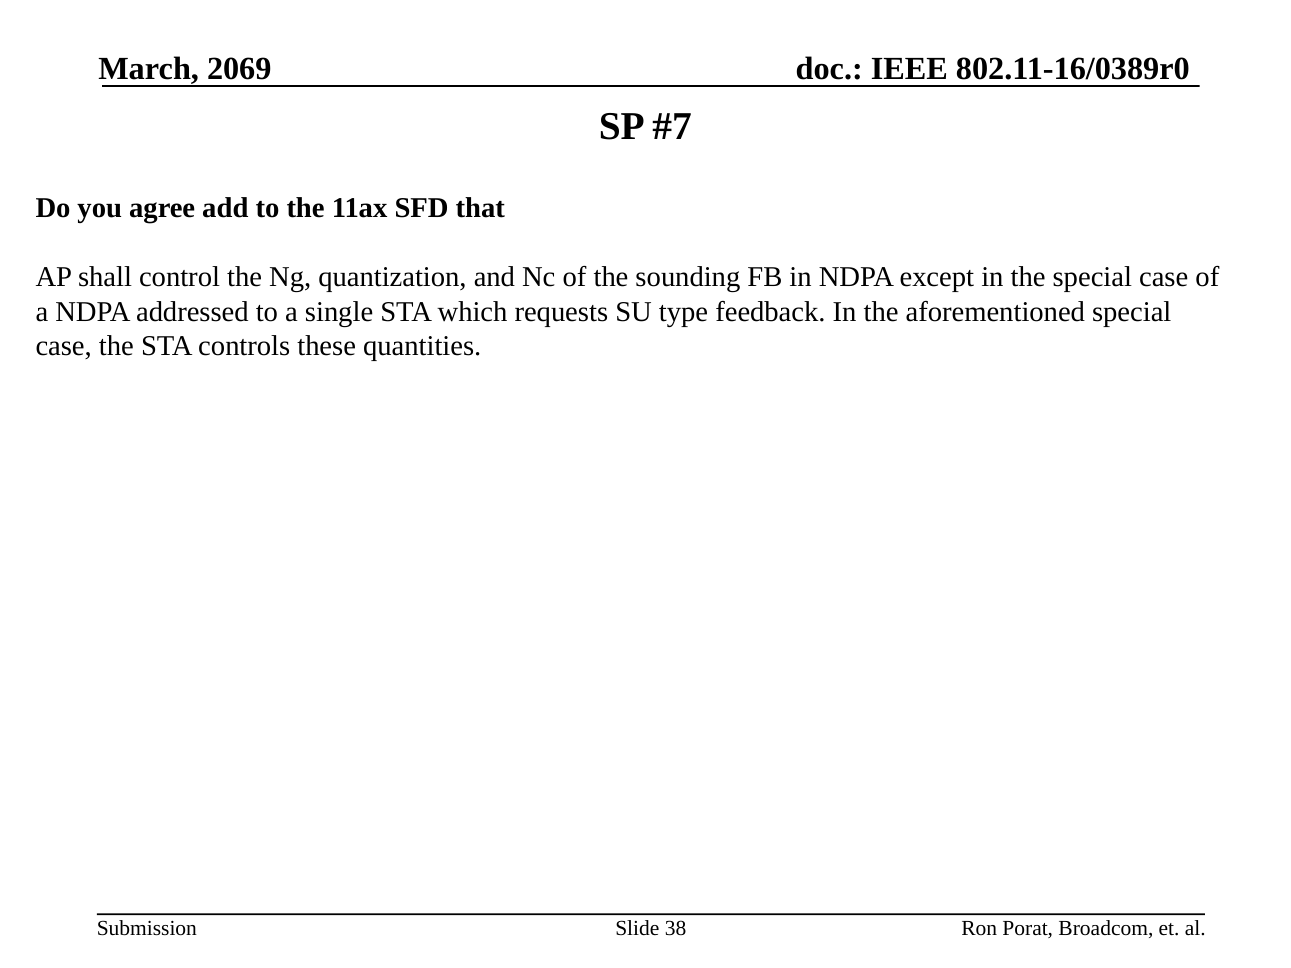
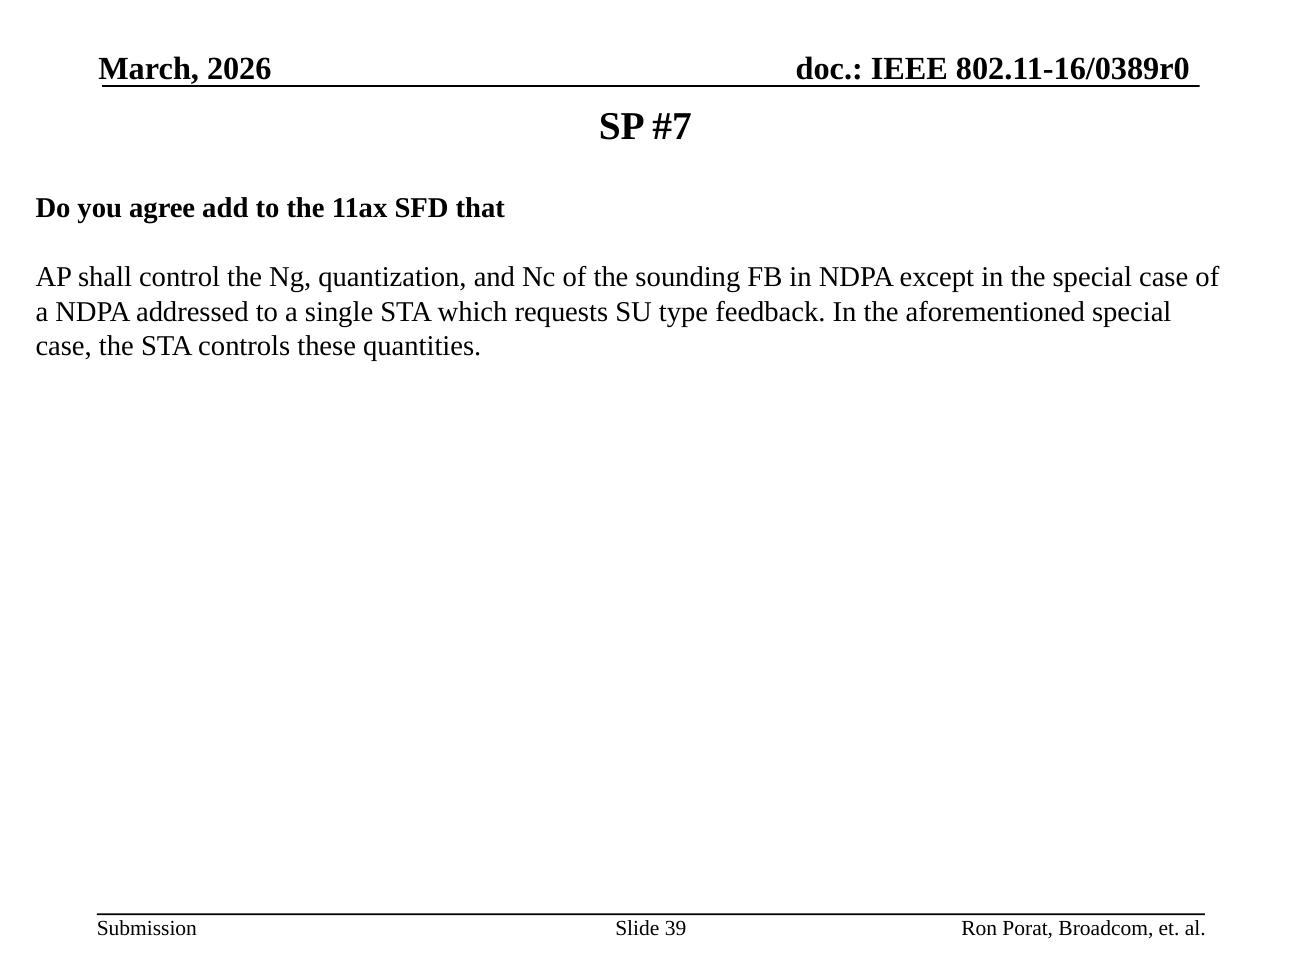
2069: 2069 -> 2026
38: 38 -> 39
